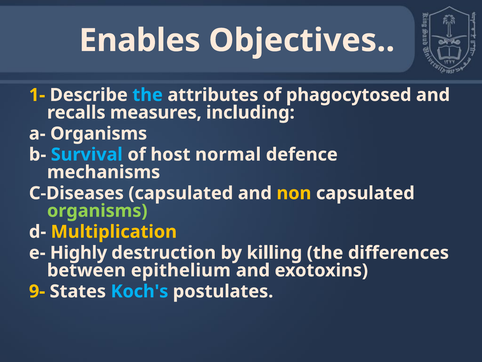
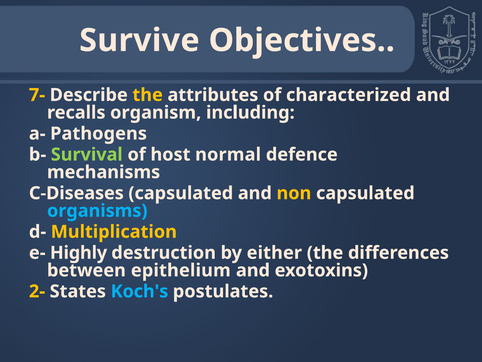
Enables: Enables -> Survive
1-: 1- -> 7-
the at (148, 95) colour: light blue -> yellow
phagocytosed: phagocytosed -> characterized
measures: measures -> organism
a- Organisms: Organisms -> Pathogens
Survival colour: light blue -> light green
organisms at (97, 211) colour: light green -> light blue
killing: killing -> either
9-: 9- -> 2-
